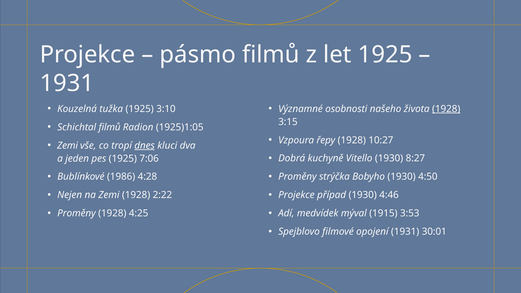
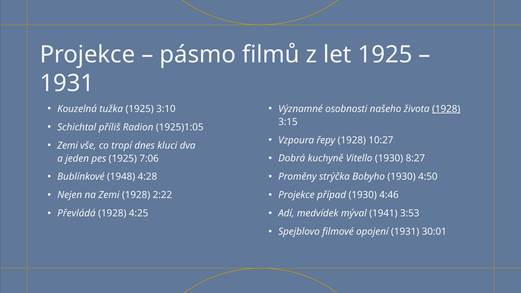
Schichtal filmů: filmů -> příliš
dnes underline: present -> none
1986: 1986 -> 1948
Proměny at (76, 213): Proměny -> Převládá
1915: 1915 -> 1941
